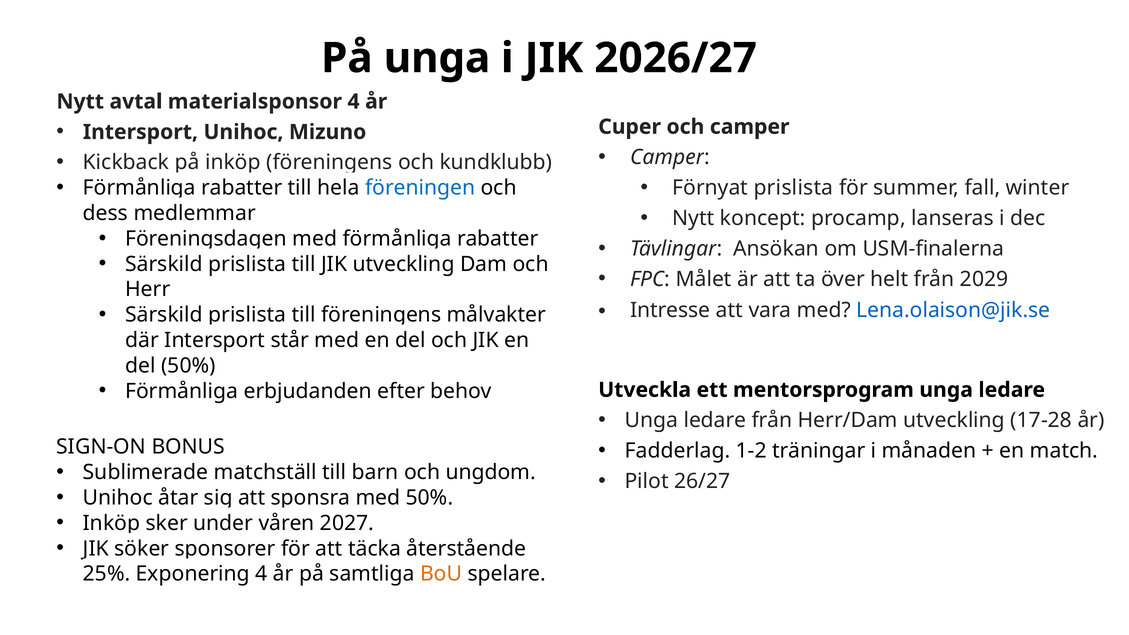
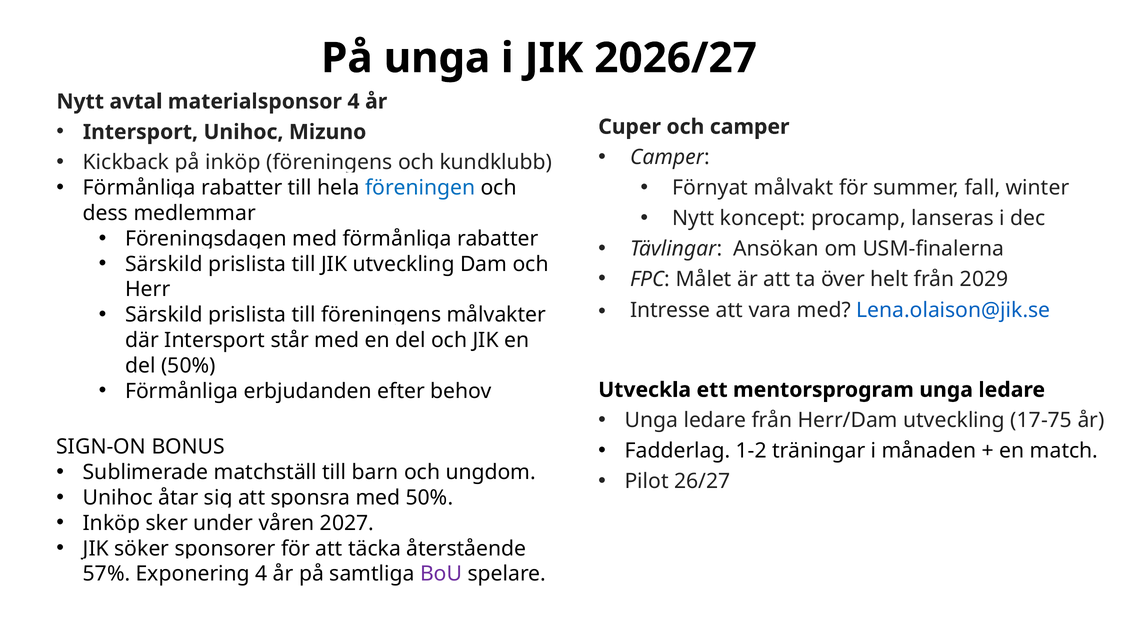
Förnyat prislista: prislista -> målvakt
17-28: 17-28 -> 17-75
25%: 25% -> 57%
BoU colour: orange -> purple
